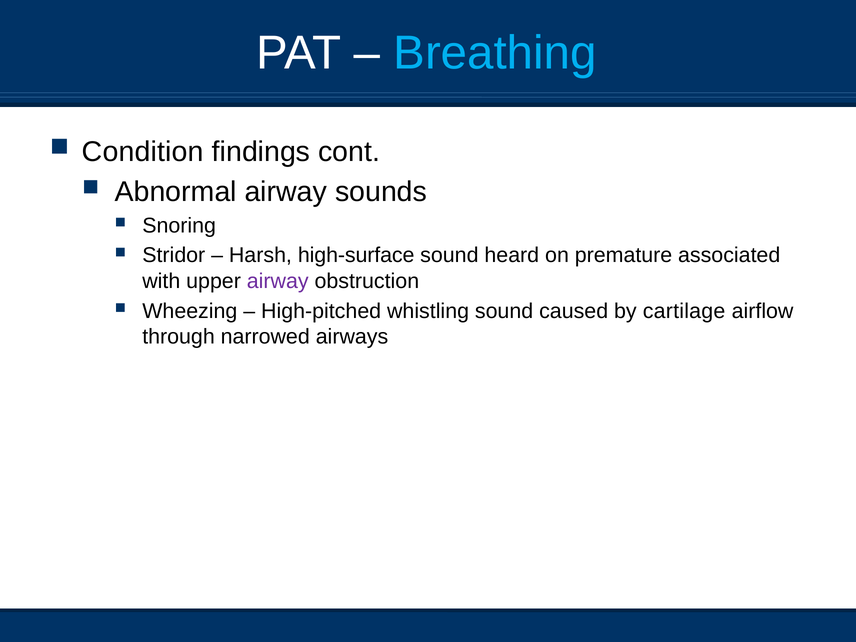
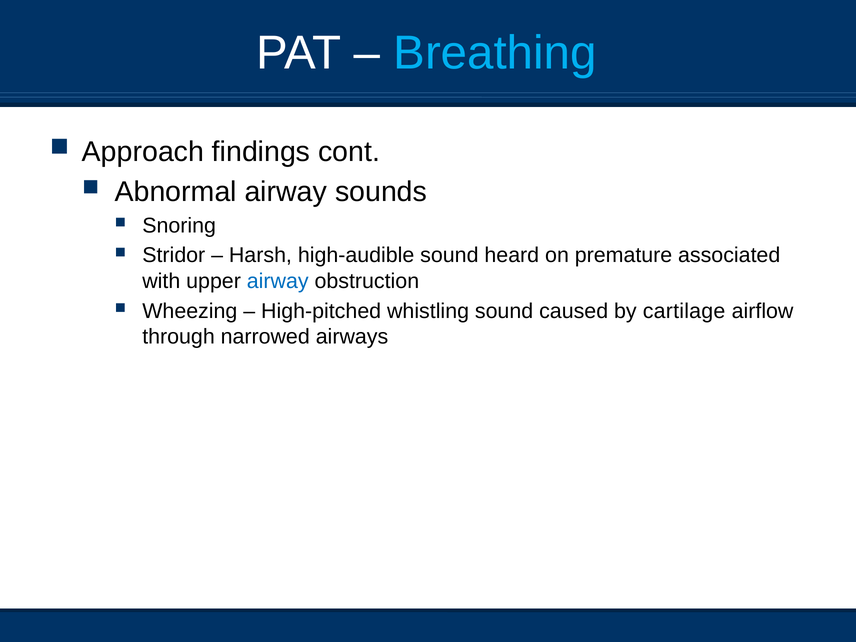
Condition: Condition -> Approach
high-surface: high-surface -> high-audible
airway at (278, 281) colour: purple -> blue
